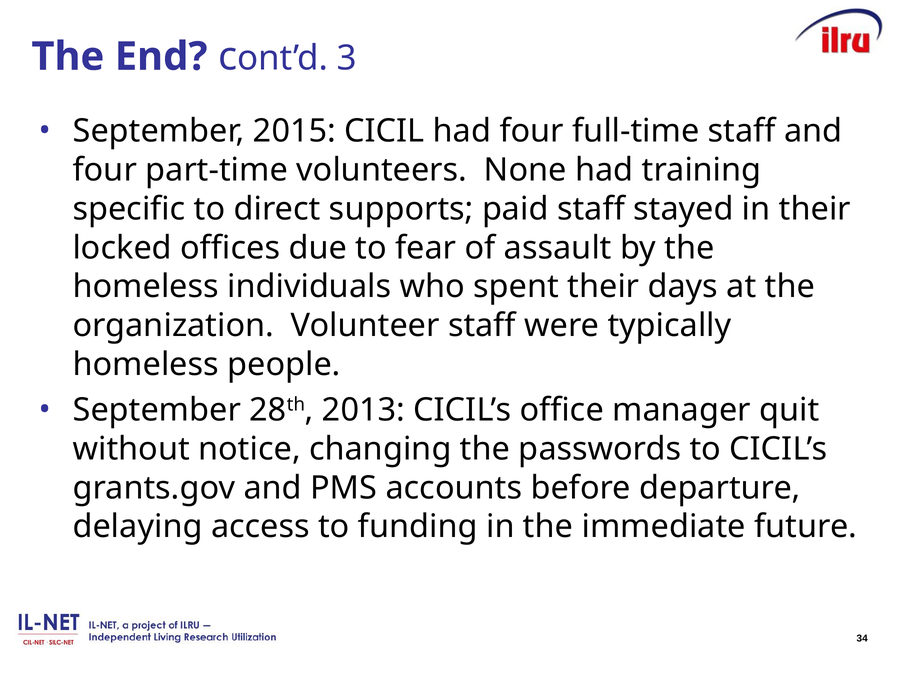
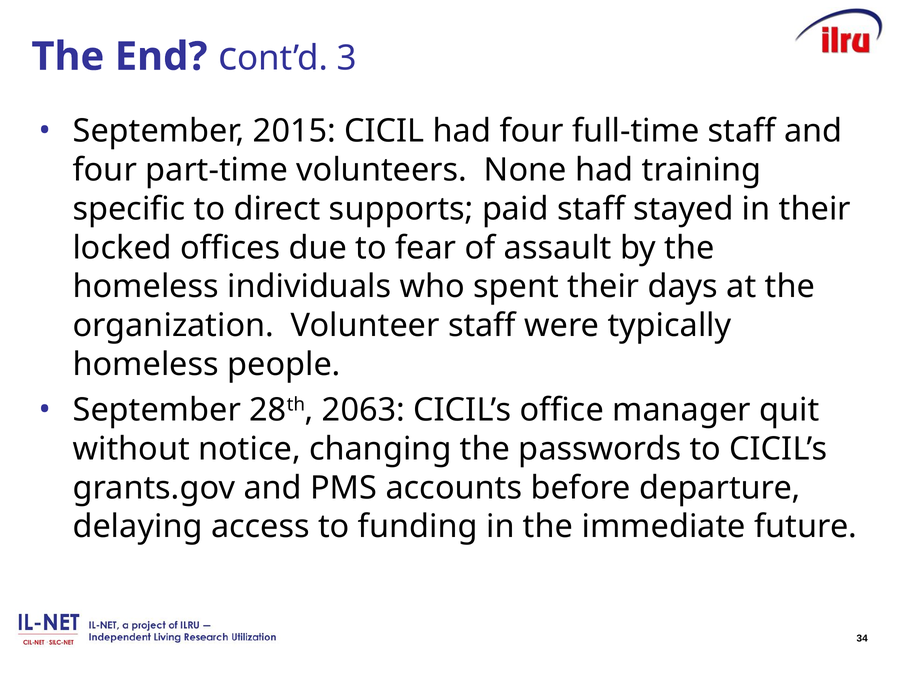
2013: 2013 -> 2063
